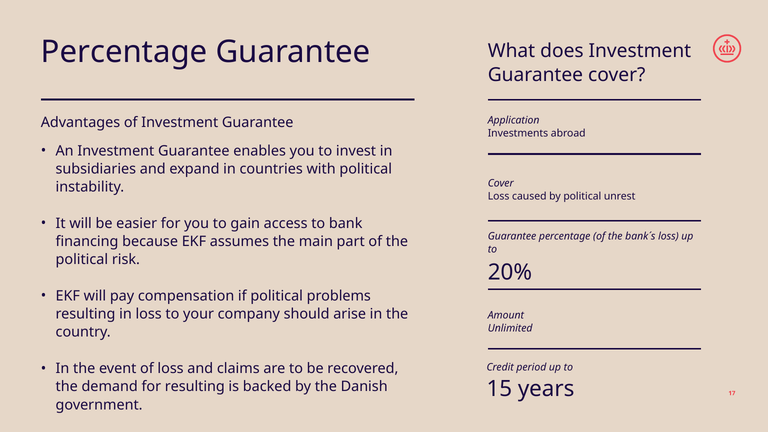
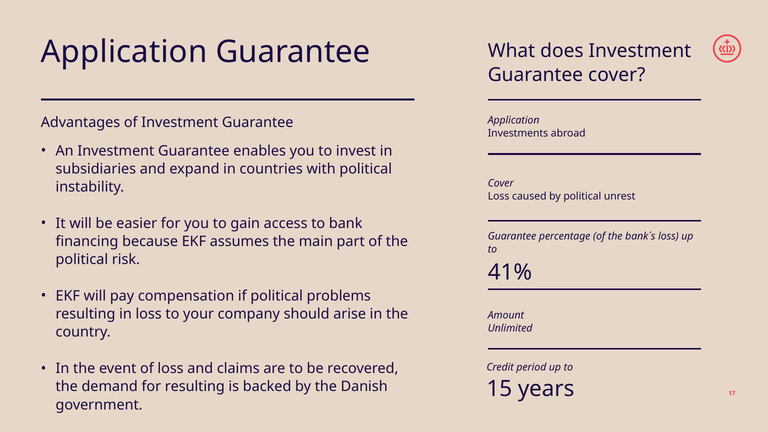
Percentage at (124, 52): Percentage -> Application
20%: 20% -> 41%
